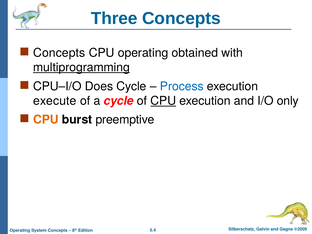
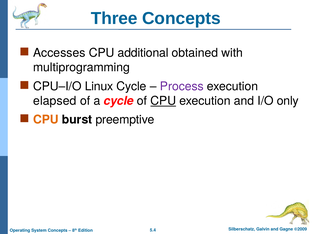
Concepts at (59, 53): Concepts -> Accesses
CPU operating: operating -> additional
multiprogramming underline: present -> none
Does: Does -> Linux
Process colour: blue -> purple
execute: execute -> elapsed
